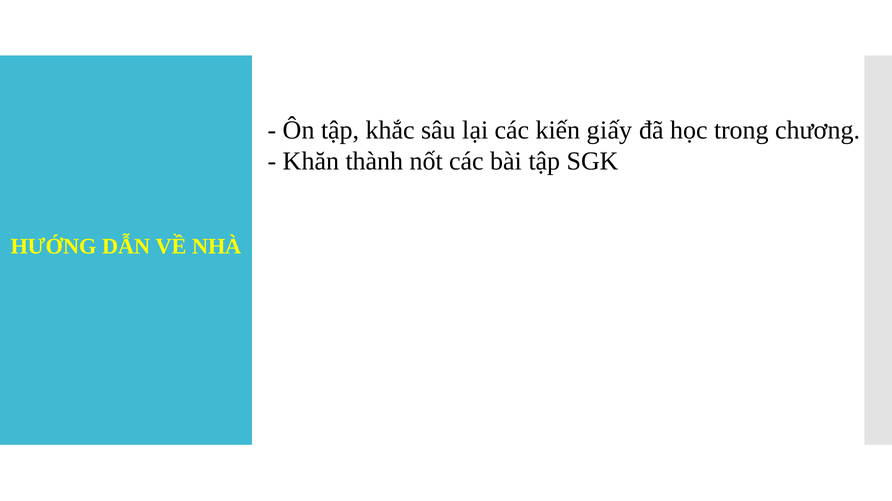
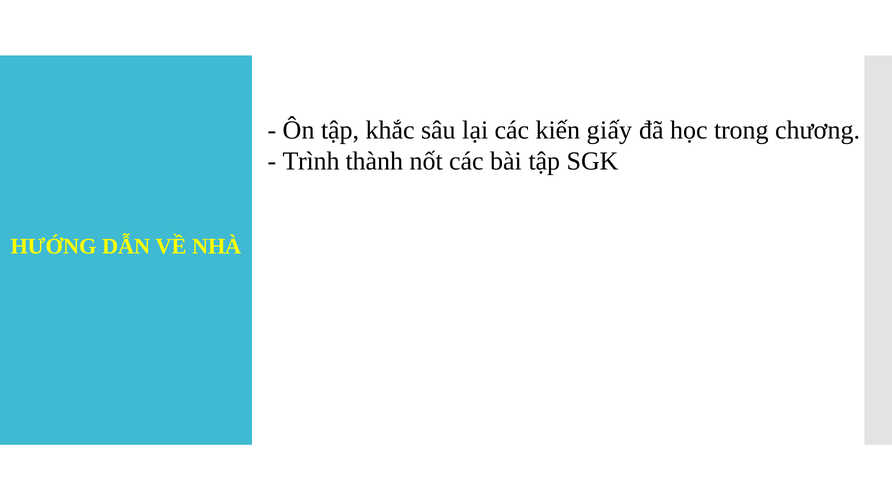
Khăn: Khăn -> Trình
